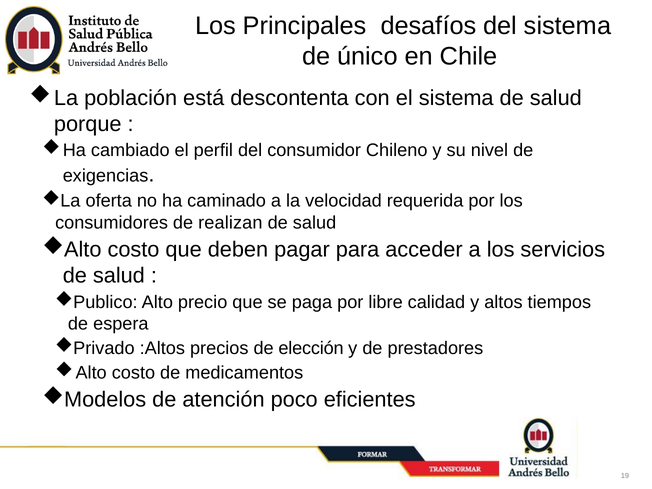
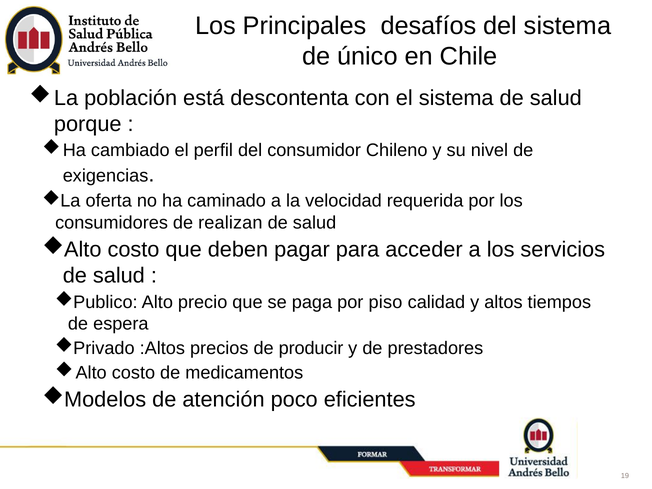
libre: libre -> piso
elección: elección -> producir
